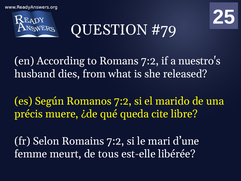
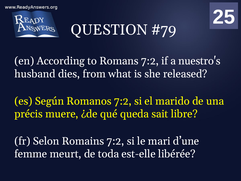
cite: cite -> sait
tous: tous -> toda
